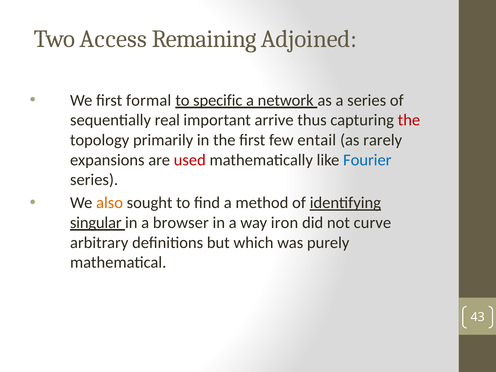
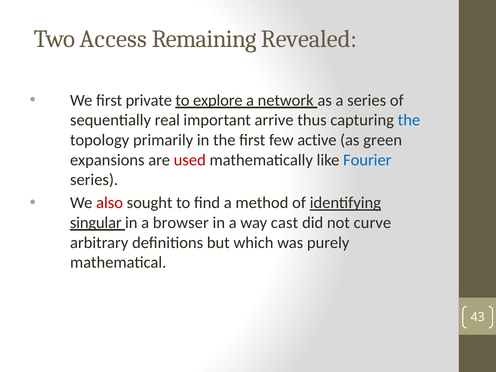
Adjoined: Adjoined -> Revealed
formal: formal -> private
specific: specific -> explore
the at (409, 120) colour: red -> blue
entail: entail -> active
rarely: rarely -> green
also colour: orange -> red
iron: iron -> cast
